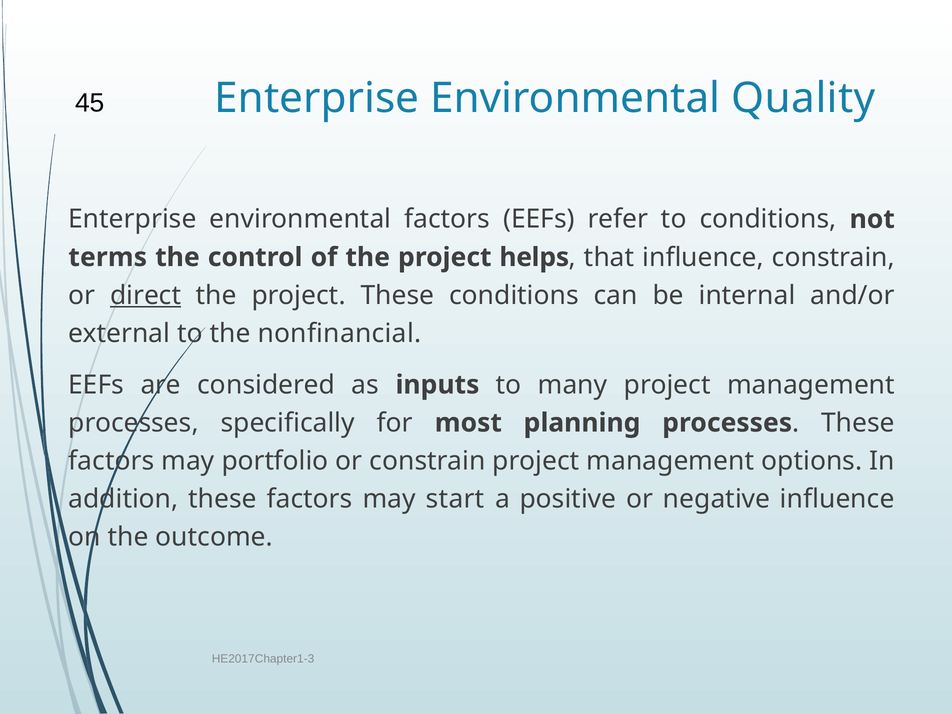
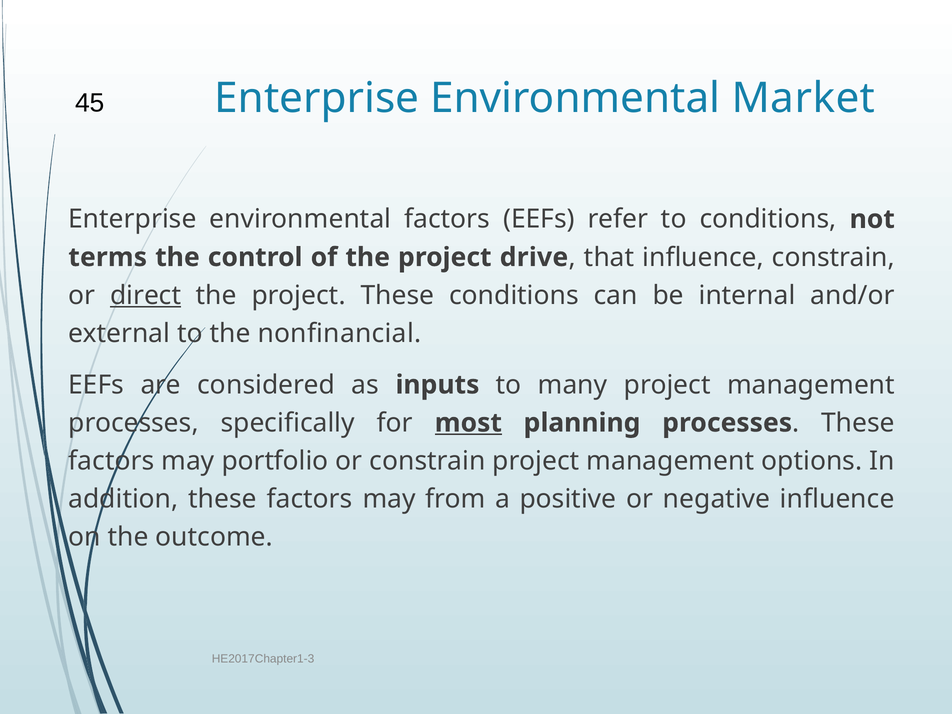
Quality: Quality -> Market
helps: helps -> drive
most underline: none -> present
start: start -> from
